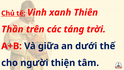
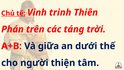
xanh: xanh -> trinh
Thần: Thần -> Phán
